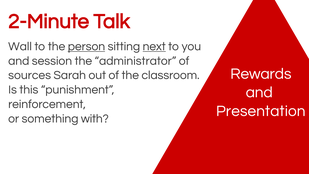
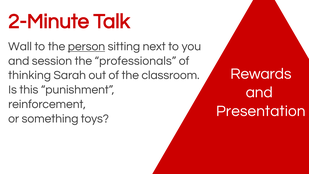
next underline: present -> none
administrator: administrator -> professionals
sources: sources -> thinking
with: with -> toys
